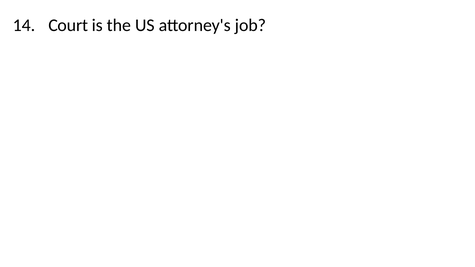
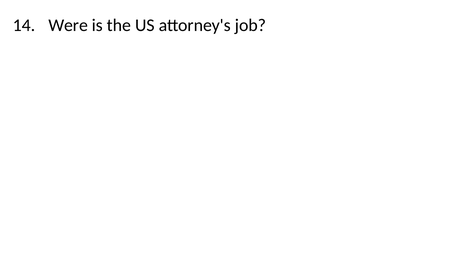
Court: Court -> Were
